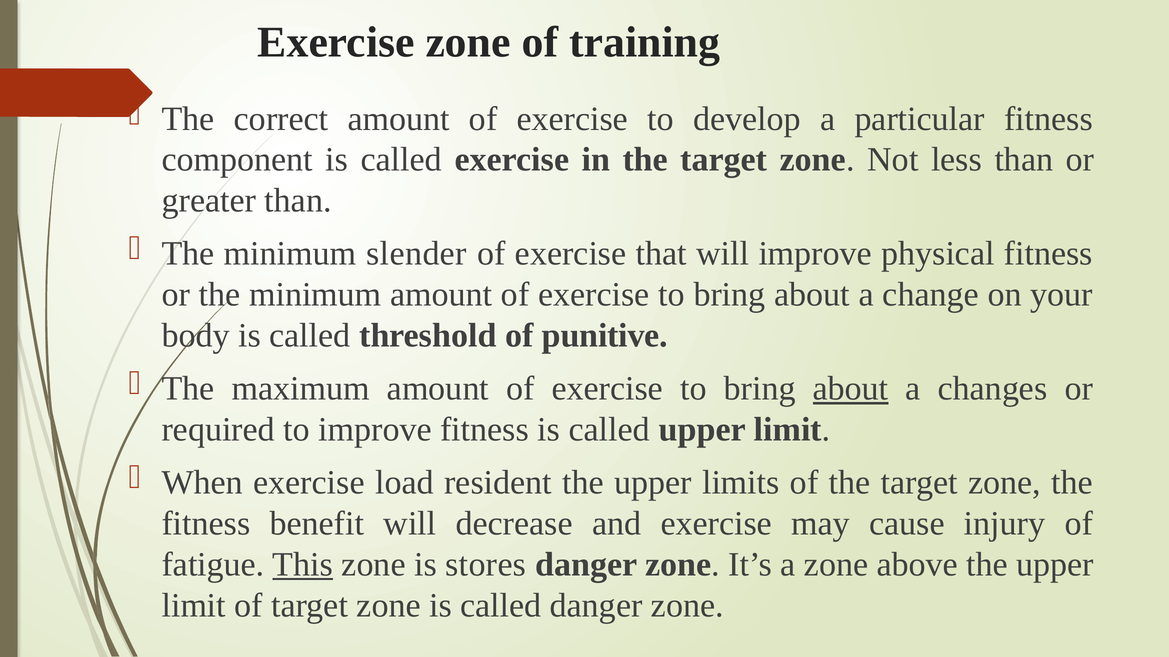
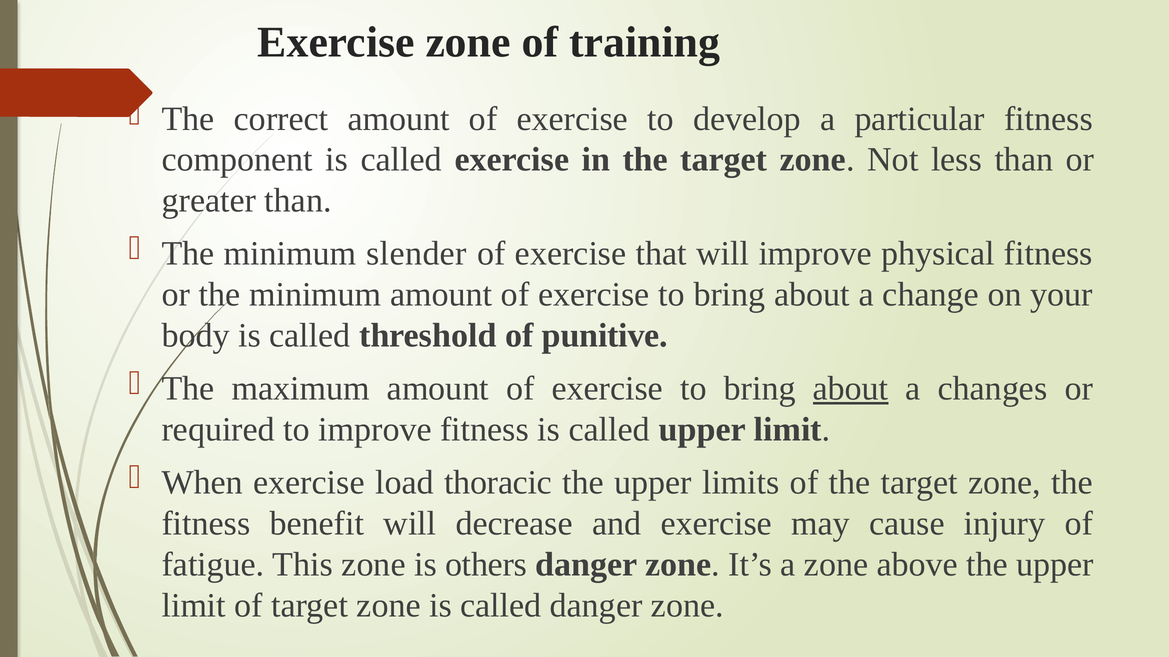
resident: resident -> thoracic
This underline: present -> none
stores: stores -> others
